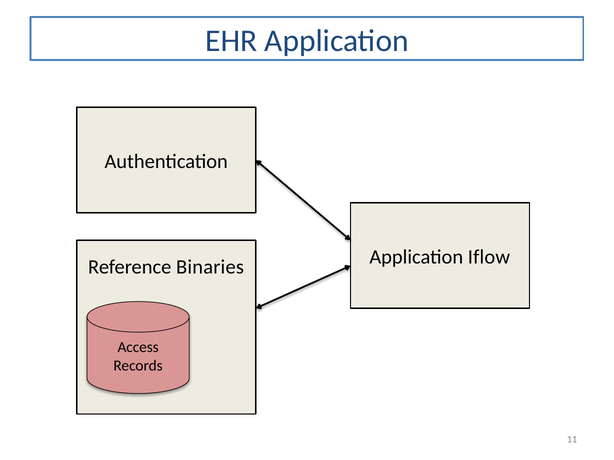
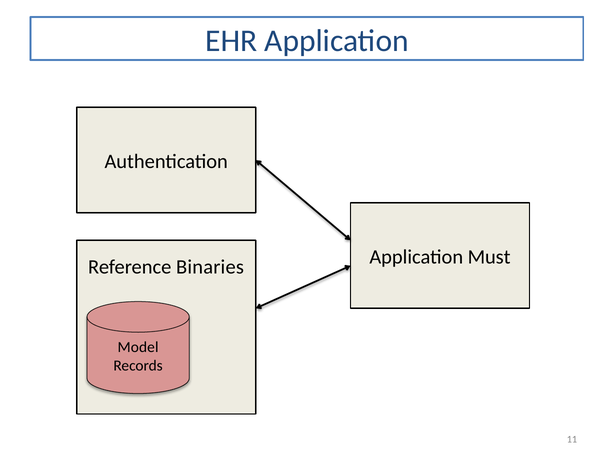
Iflow: Iflow -> Must
Access: Access -> Model
